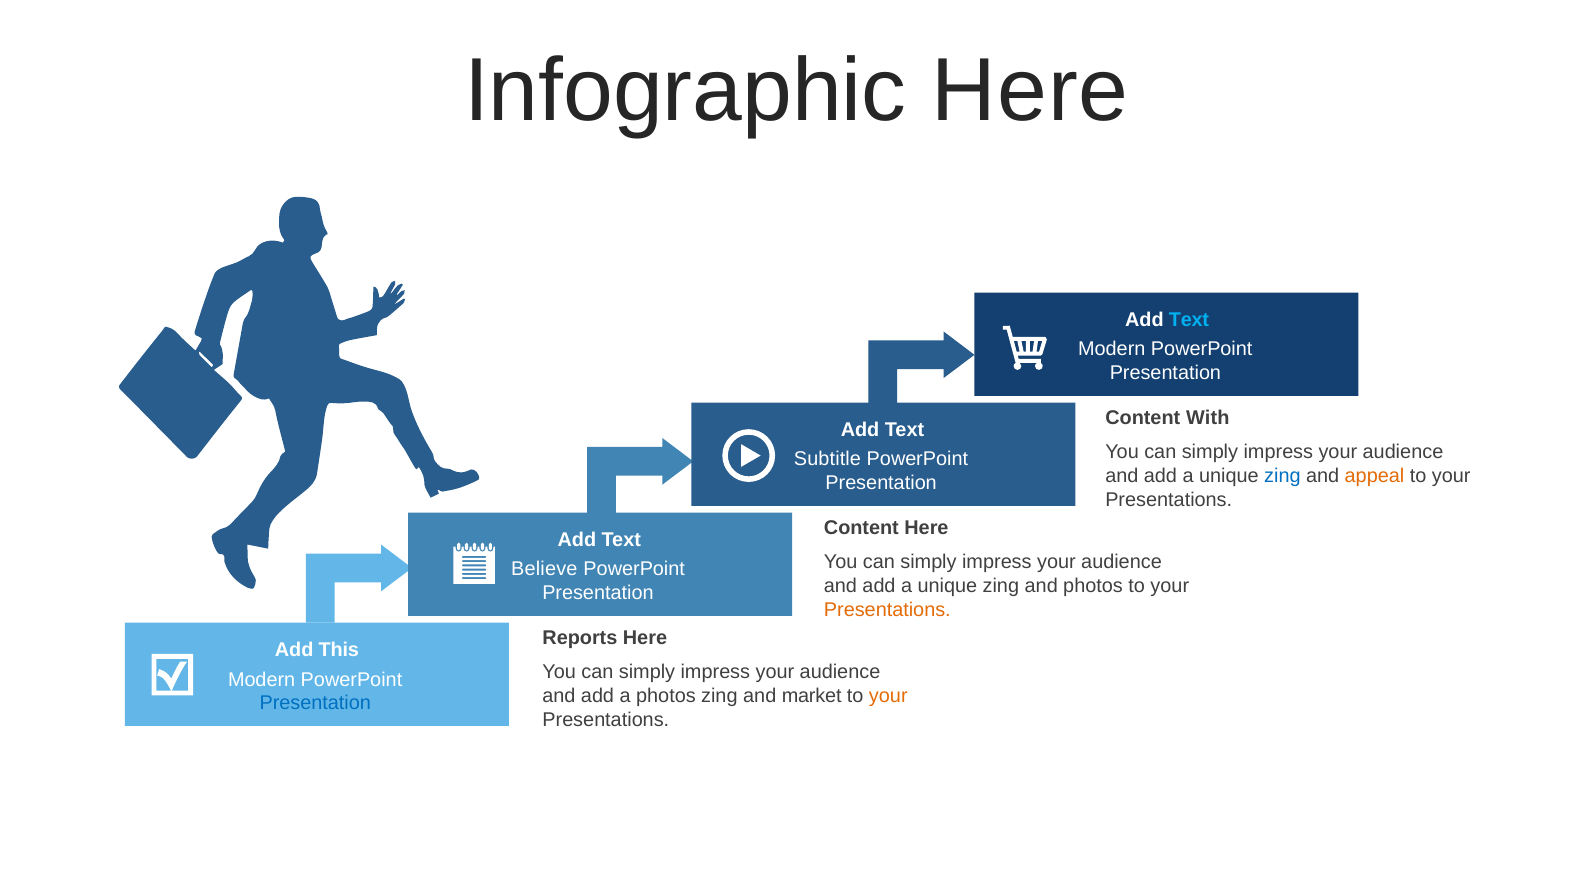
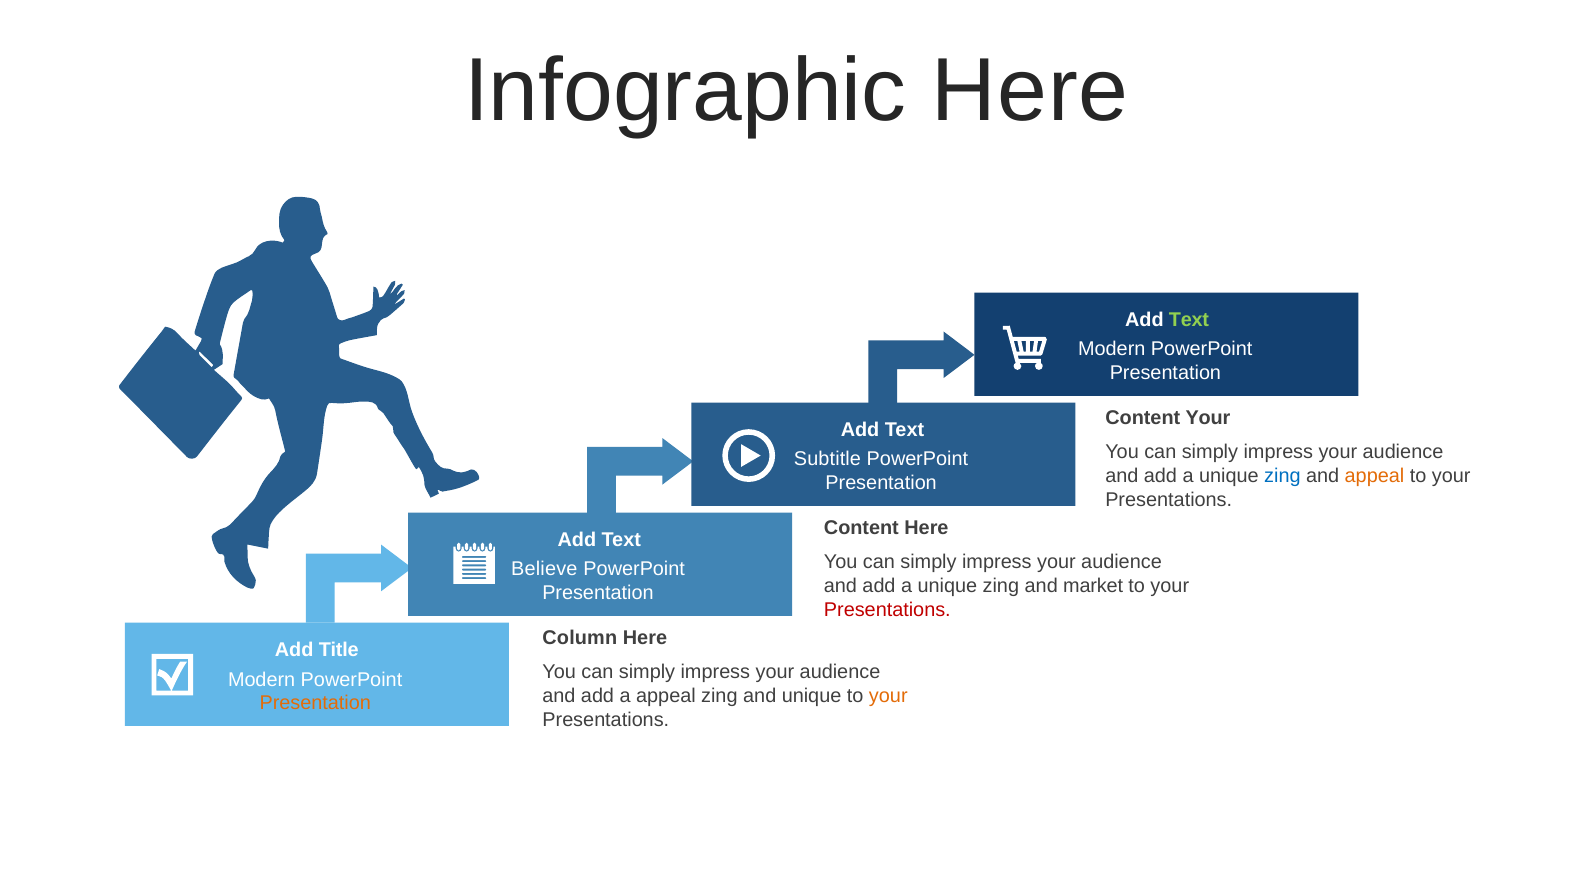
Text at (1189, 319) colour: light blue -> light green
Content With: With -> Your
and photos: photos -> market
Presentations at (887, 610) colour: orange -> red
Reports: Reports -> Column
This: This -> Title
a photos: photos -> appeal
and market: market -> unique
Presentation at (315, 703) colour: blue -> orange
